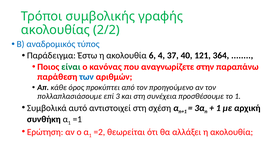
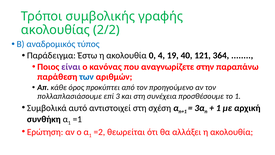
6: 6 -> 0
37: 37 -> 19
είναι colour: green -> purple
